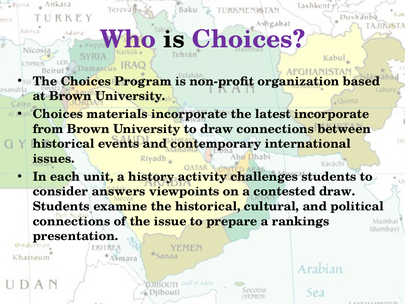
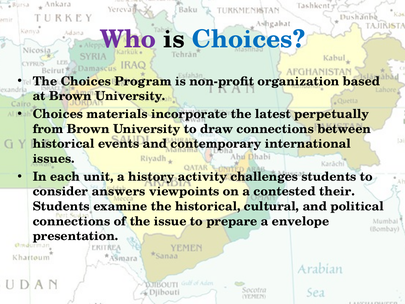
Choices at (248, 39) colour: purple -> blue
latest incorporate: incorporate -> perpetually
contested draw: draw -> their
rankings: rankings -> envelope
